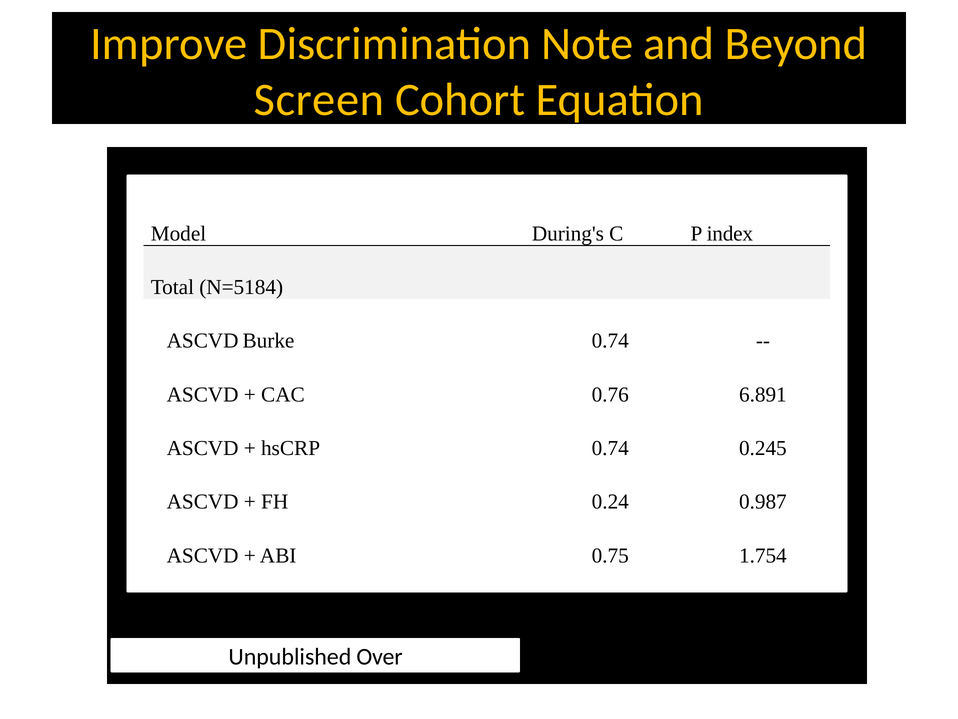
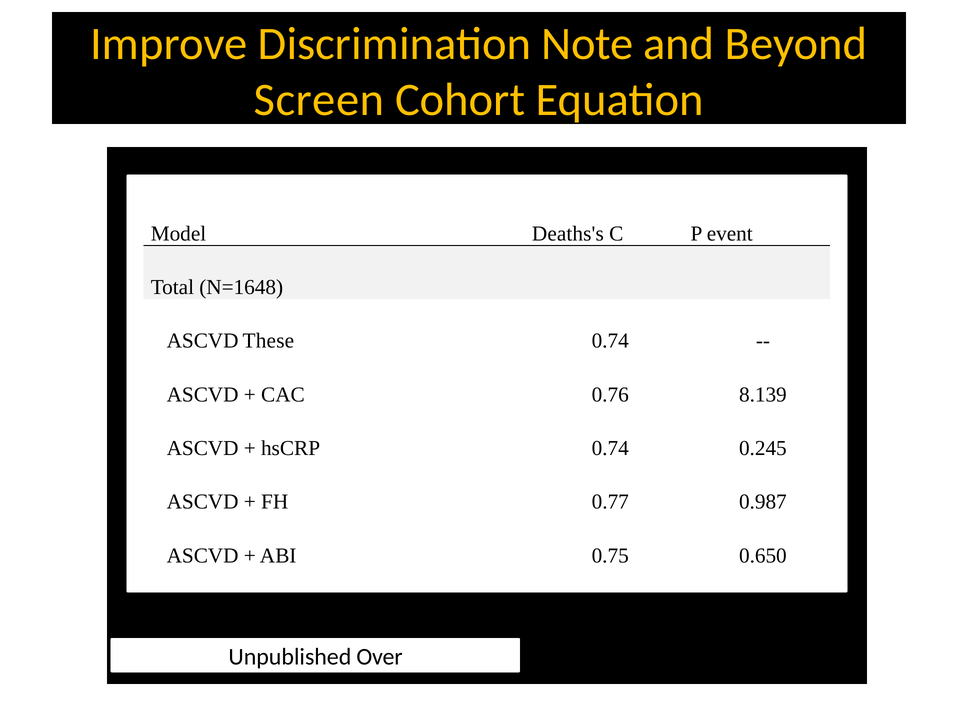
During's: During's -> Deaths's
index: index -> event
N=5184: N=5184 -> N=1648
Burke: Burke -> These
6.891: 6.891 -> 8.139
0.24: 0.24 -> 0.77
1.754: 1.754 -> 0.650
